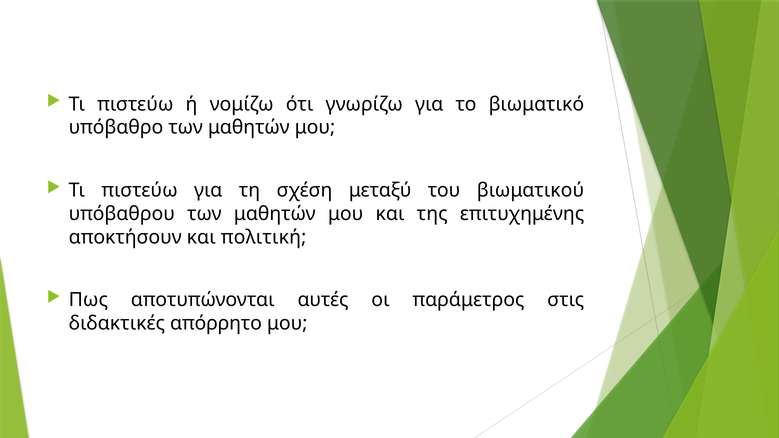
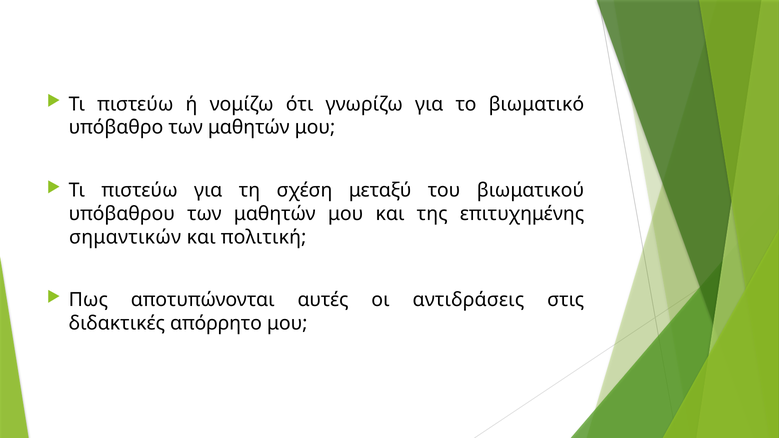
αποκτήσουν: αποκτήσουν -> σημαντικών
παράμετρος: παράμετρος -> αντιδράσεις
